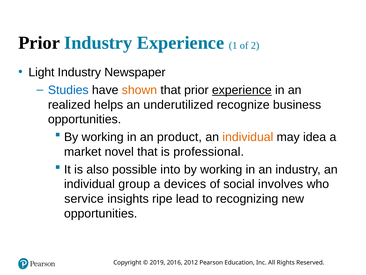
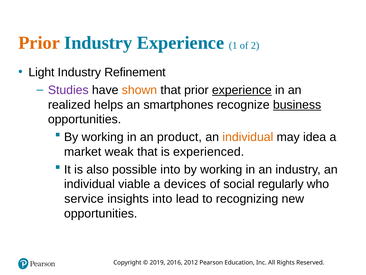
Prior at (39, 43) colour: black -> orange
Newspaper: Newspaper -> Refinement
Studies colour: blue -> purple
underutilized: underutilized -> smartphones
business underline: none -> present
novel: novel -> weak
professional: professional -> experienced
group: group -> viable
involves: involves -> regularly
insights ripe: ripe -> into
